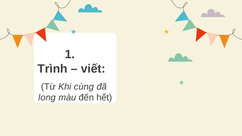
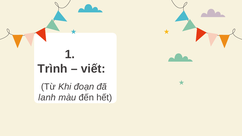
cùng: cùng -> đoạn
long: long -> lanh
